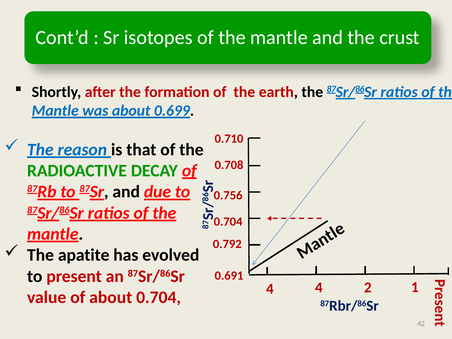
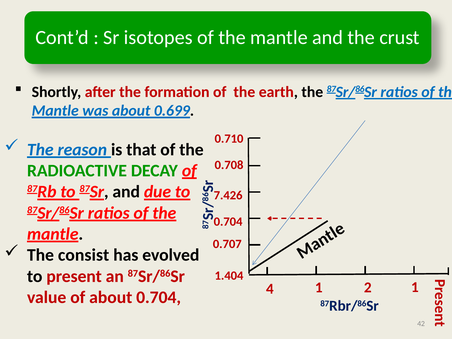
0.756: 0.756 -> 7.426
0.792: 0.792 -> 0.707
apatite: apatite -> consist
0.691: 0.691 -> 1.404
4 4: 4 -> 1
